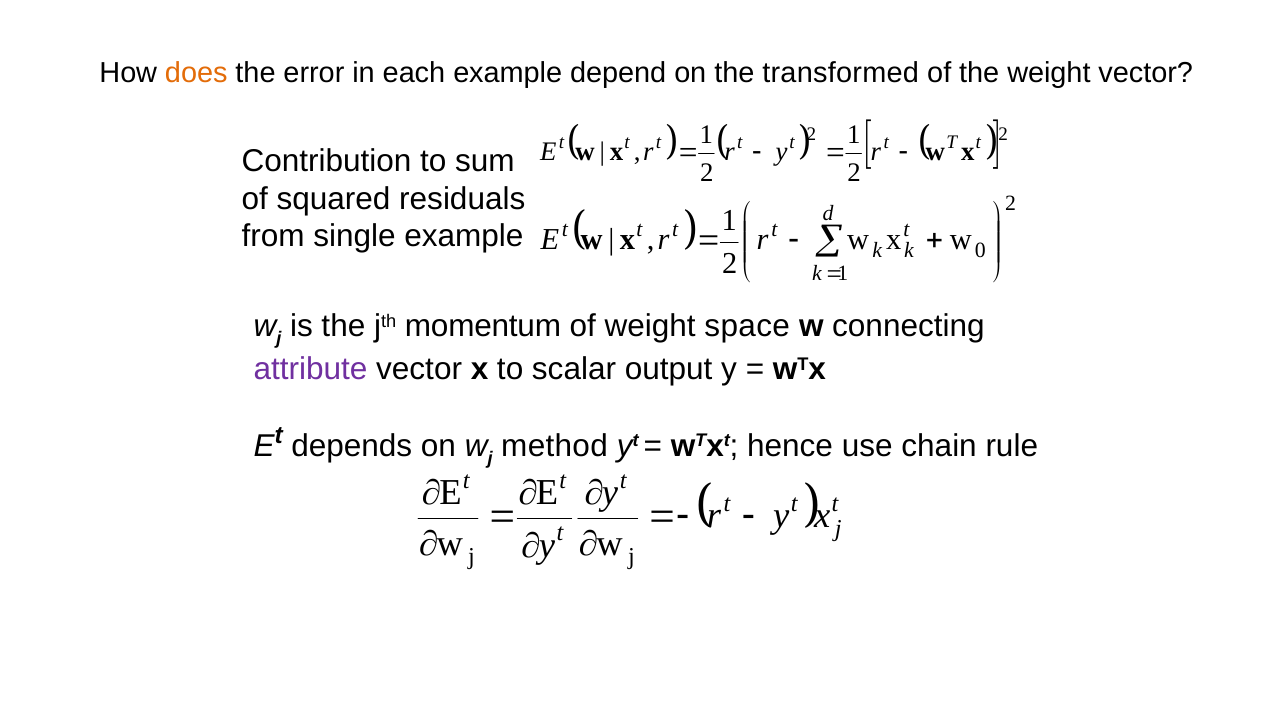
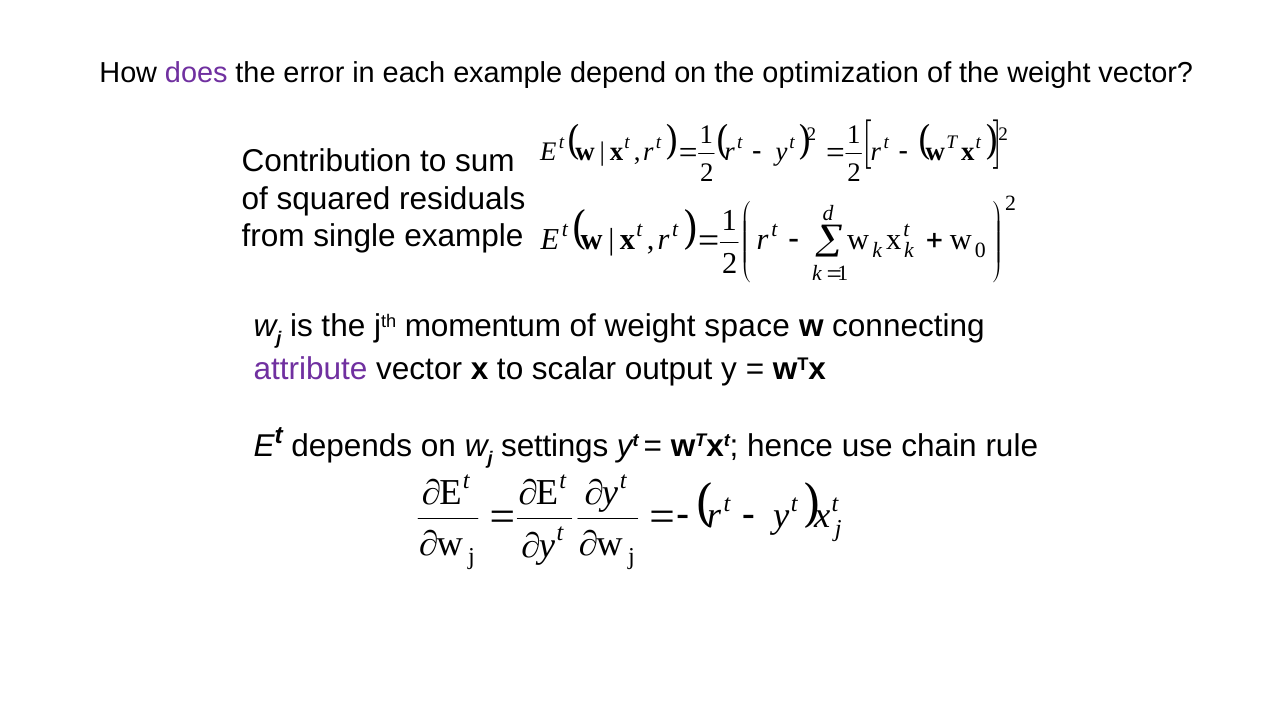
does colour: orange -> purple
transformed: transformed -> optimization
method: method -> settings
